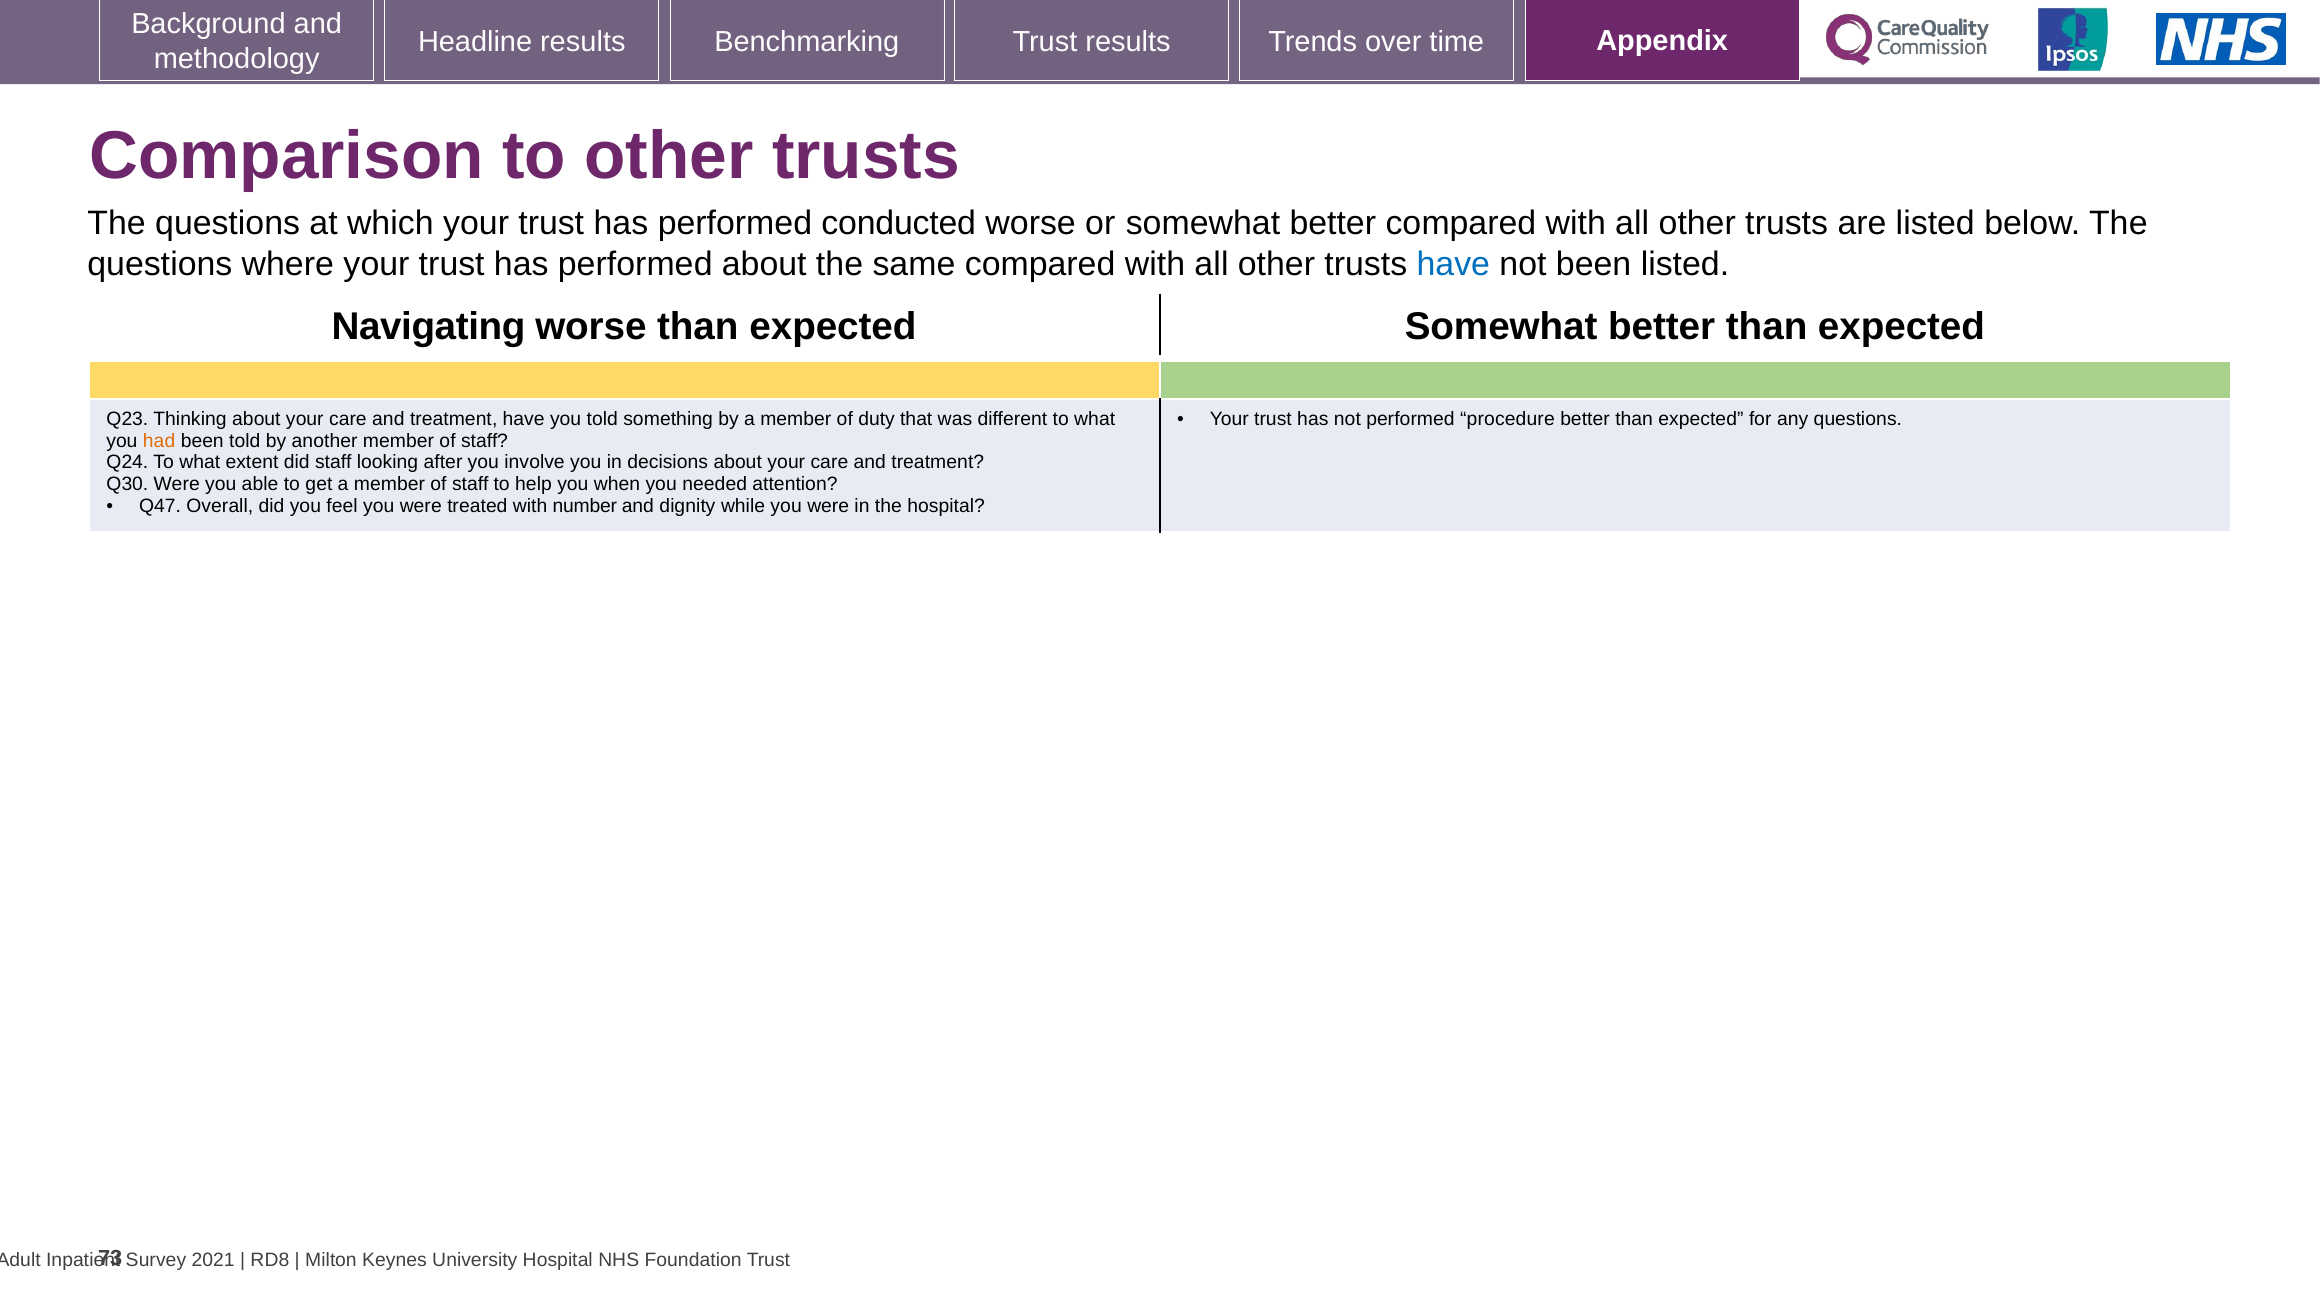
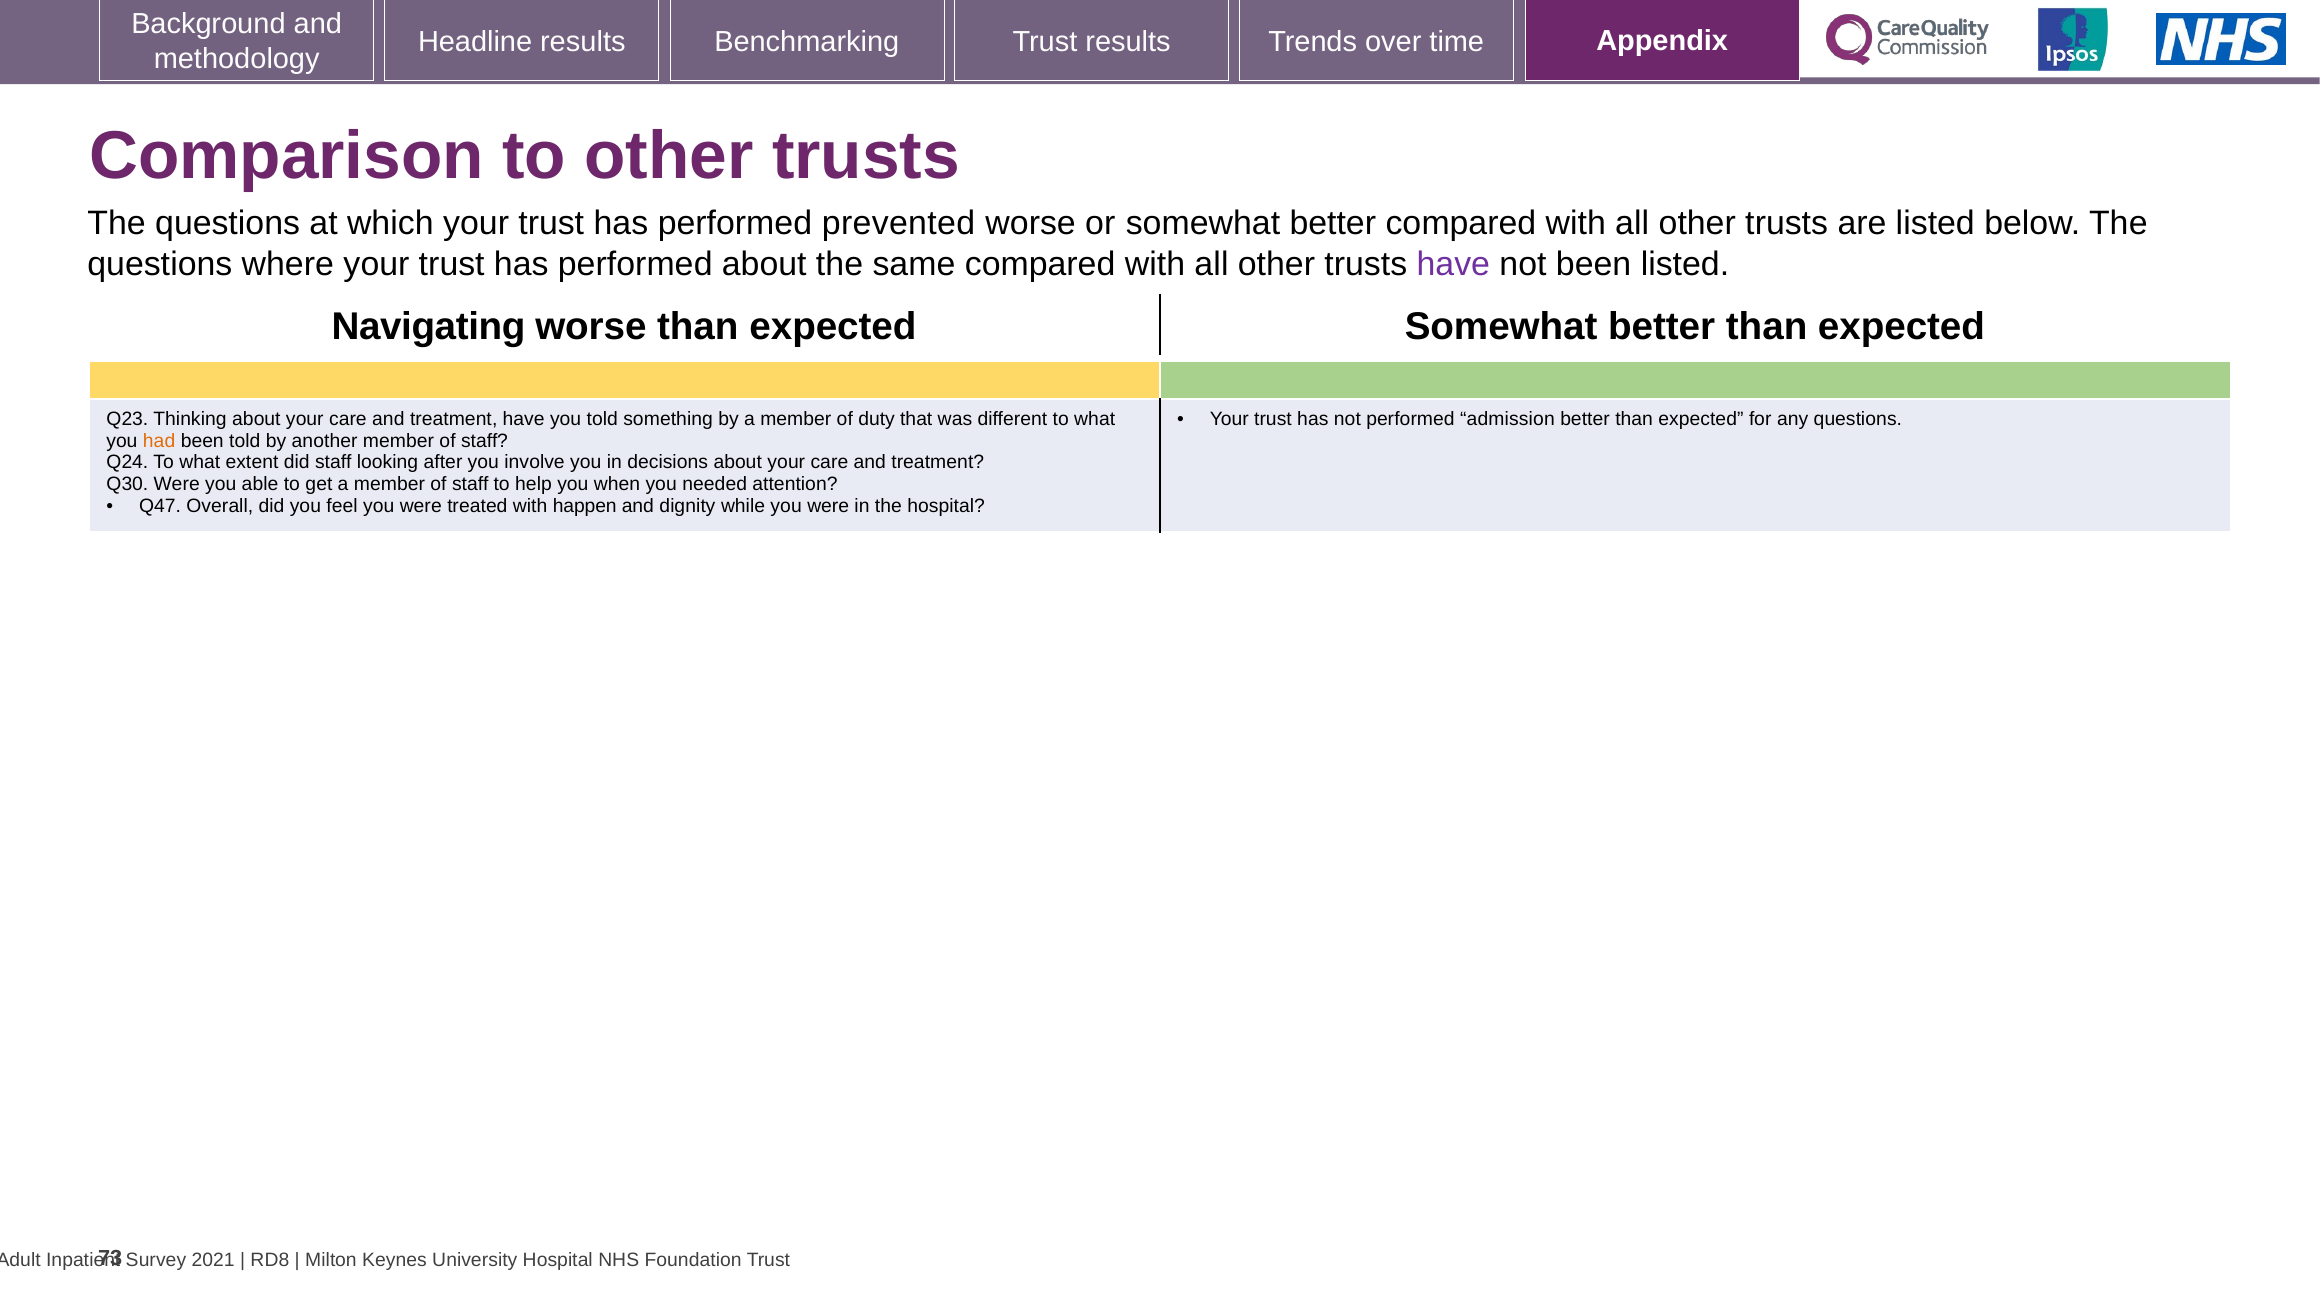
conducted: conducted -> prevented
have at (1453, 264) colour: blue -> purple
procedure: procedure -> admission
number: number -> happen
